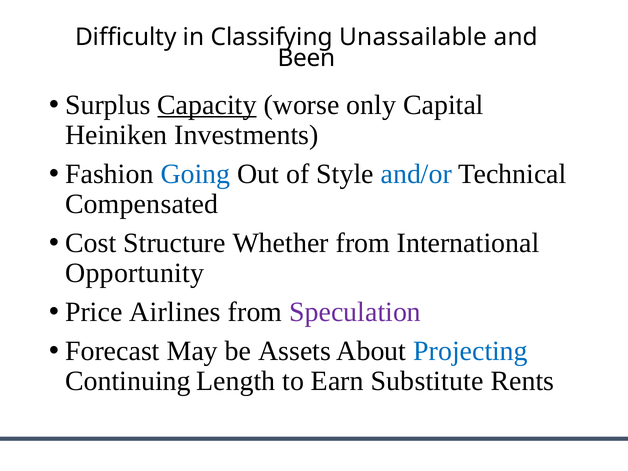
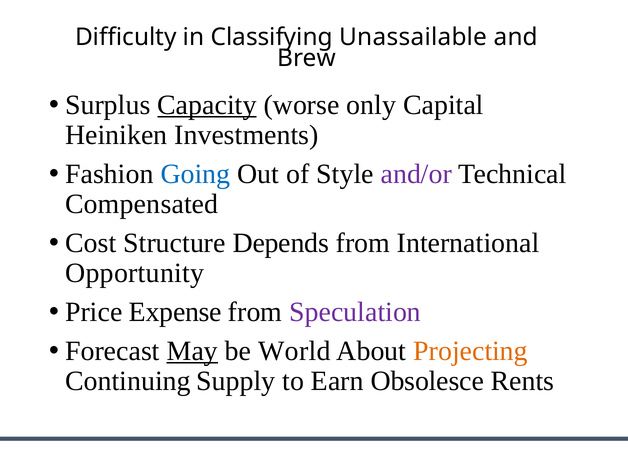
Been: Been -> Brew
and/or colour: blue -> purple
Whether: Whether -> Depends
Airlines: Airlines -> Expense
May underline: none -> present
Assets: Assets -> World
Projecting colour: blue -> orange
Length: Length -> Supply
Substitute: Substitute -> Obsolesce
